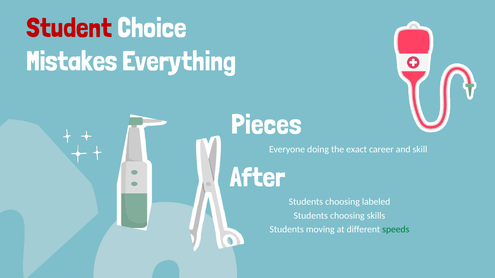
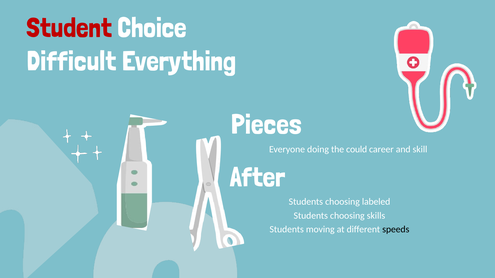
Mistakes: Mistakes -> Difficult
exact: exact -> could
speeds colour: green -> black
